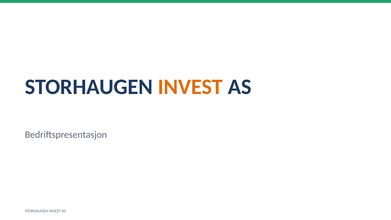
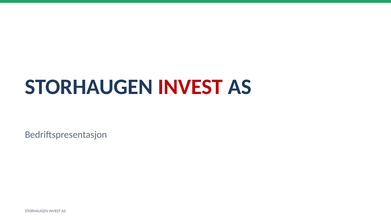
INVEST at (190, 87) colour: orange -> red
